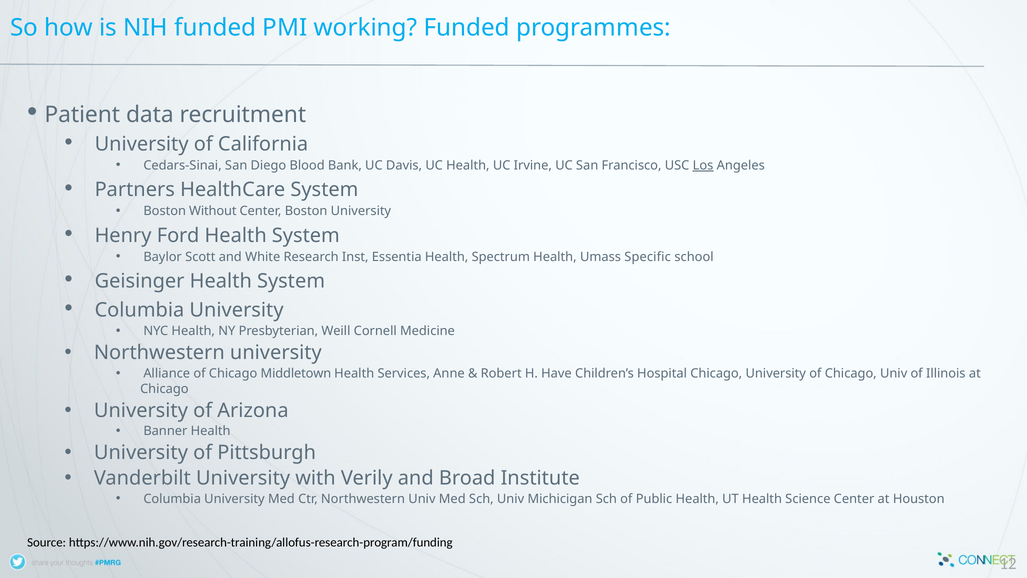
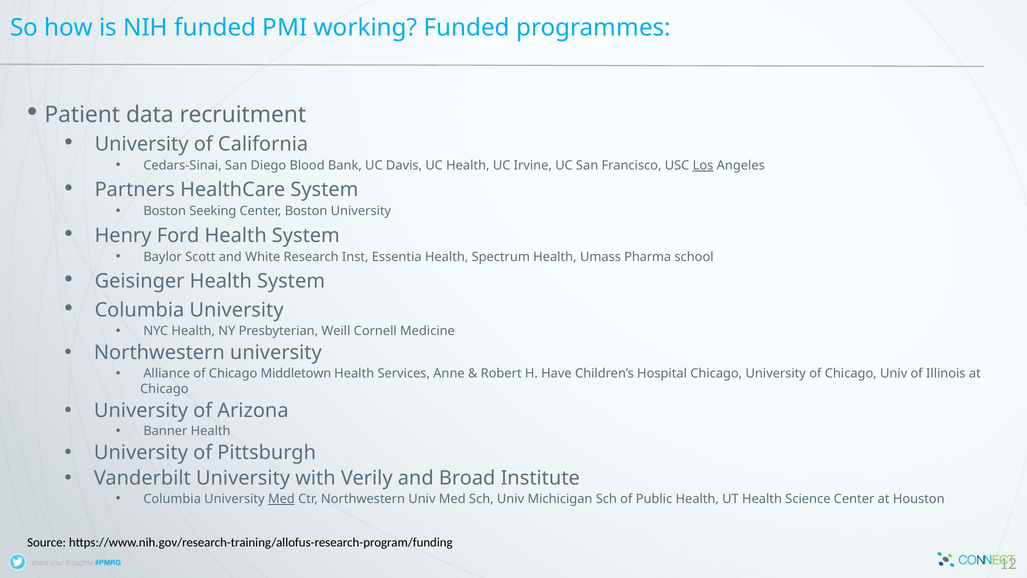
Without: Without -> Seeking
Specific: Specific -> Pharma
Med at (281, 499) underline: none -> present
